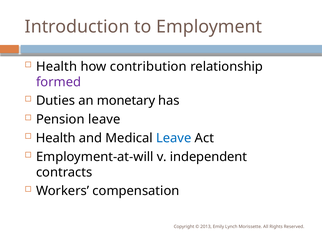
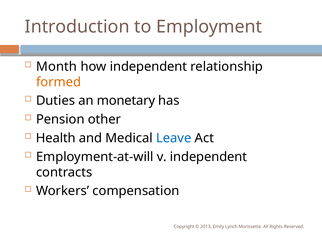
Health at (57, 67): Health -> Month
how contribution: contribution -> independent
formed colour: purple -> orange
Pension leave: leave -> other
